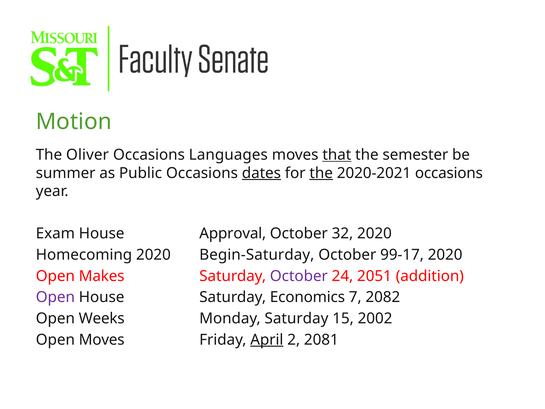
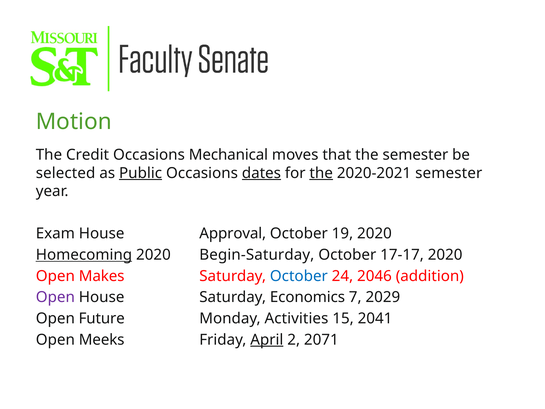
Oliver: Oliver -> Credit
Languages: Languages -> Mechanical
that underline: present -> none
summer: summer -> selected
Public underline: none -> present
2020-2021 occasions: occasions -> semester
32: 32 -> 19
Homecoming underline: none -> present
99-17: 99-17 -> 17-17
October at (299, 276) colour: purple -> blue
2051: 2051 -> 2046
2082: 2082 -> 2029
Weeks: Weeks -> Future
Monday Saturday: Saturday -> Activities
2002: 2002 -> 2041
Open Moves: Moves -> Meeks
2081: 2081 -> 2071
